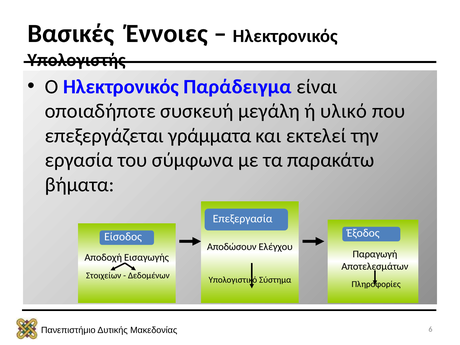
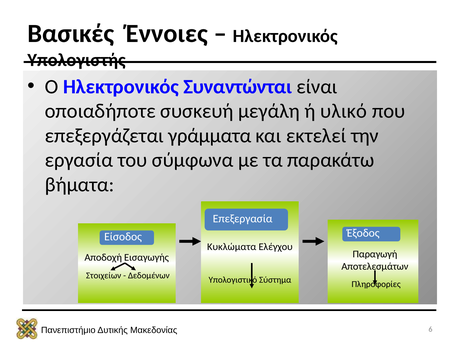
Παράδειγμα: Παράδειγμα -> Συναντώνται
Αποδώσουν: Αποδώσουν -> Κυκλώματα
